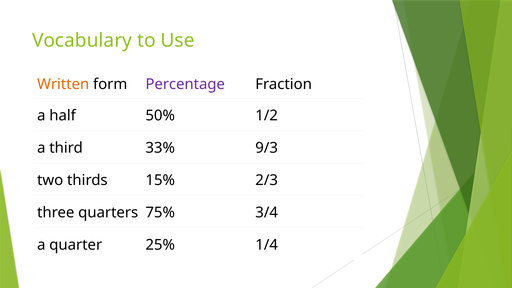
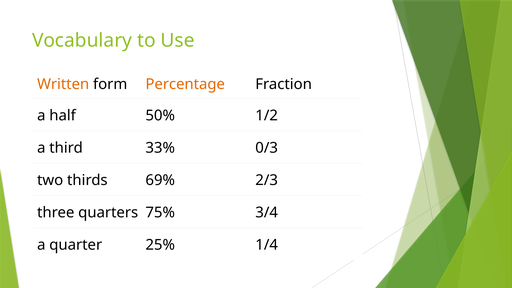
Percentage colour: purple -> orange
9/3: 9/3 -> 0/3
15%: 15% -> 69%
